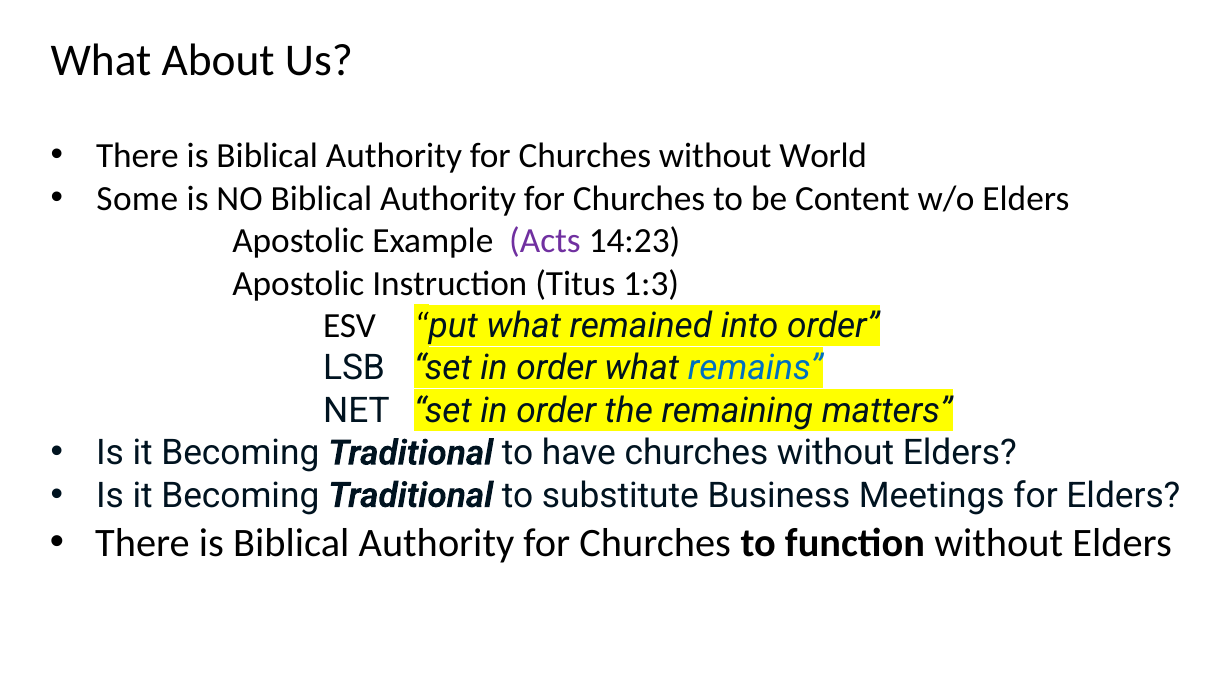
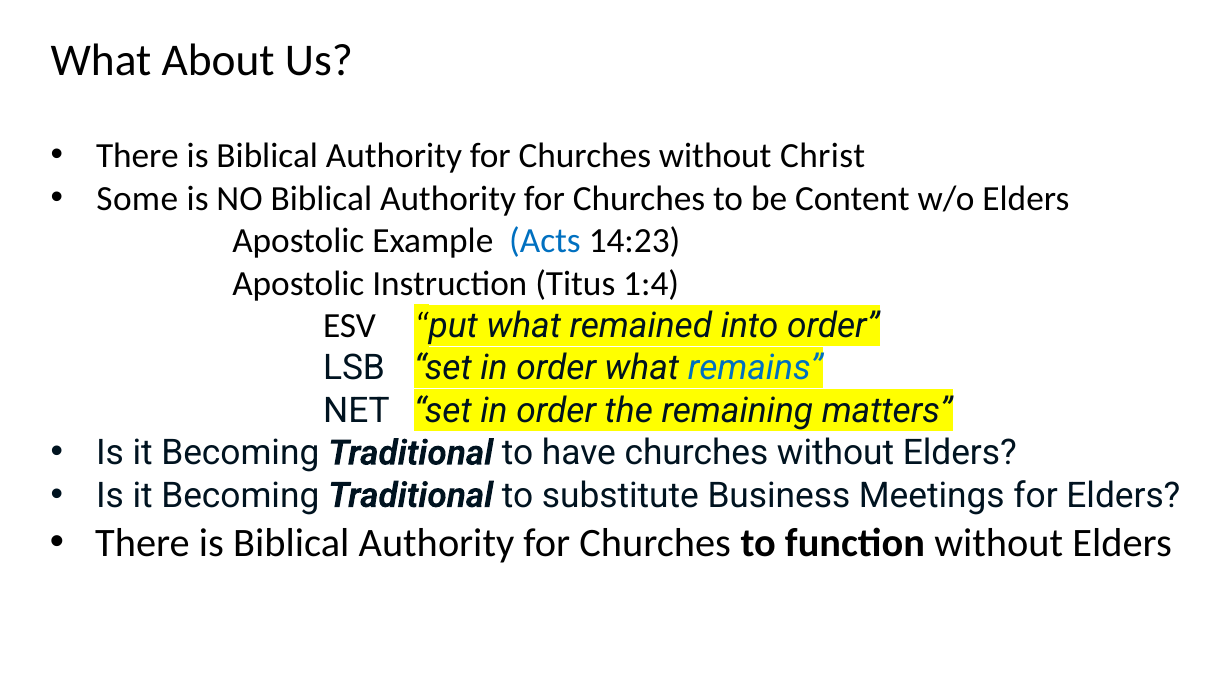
World: World -> Christ
Acts colour: purple -> blue
1:3: 1:3 -> 1:4
